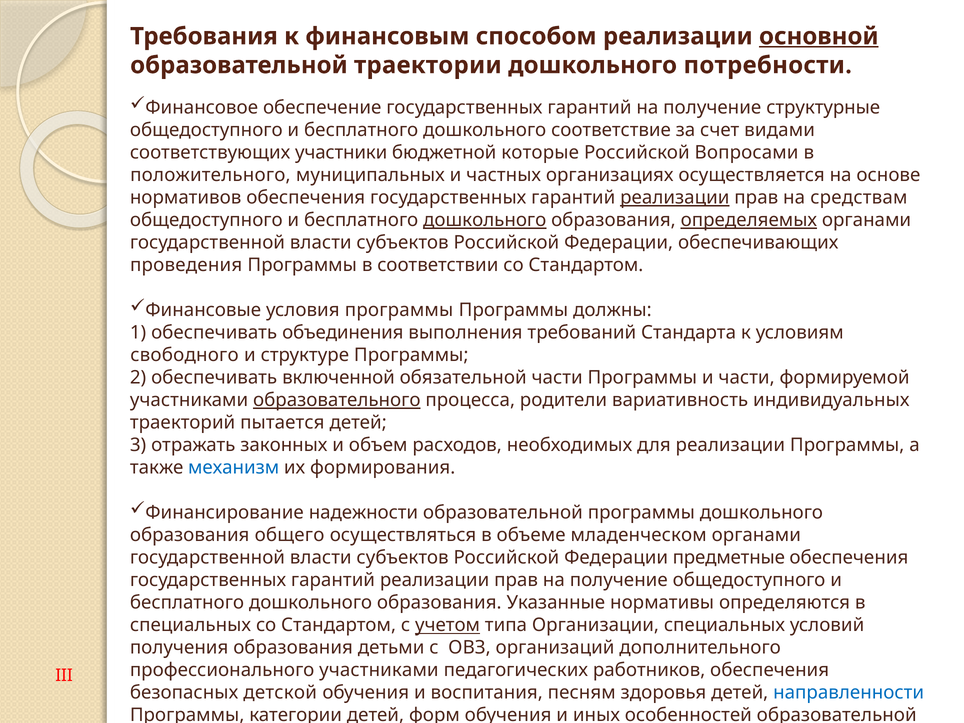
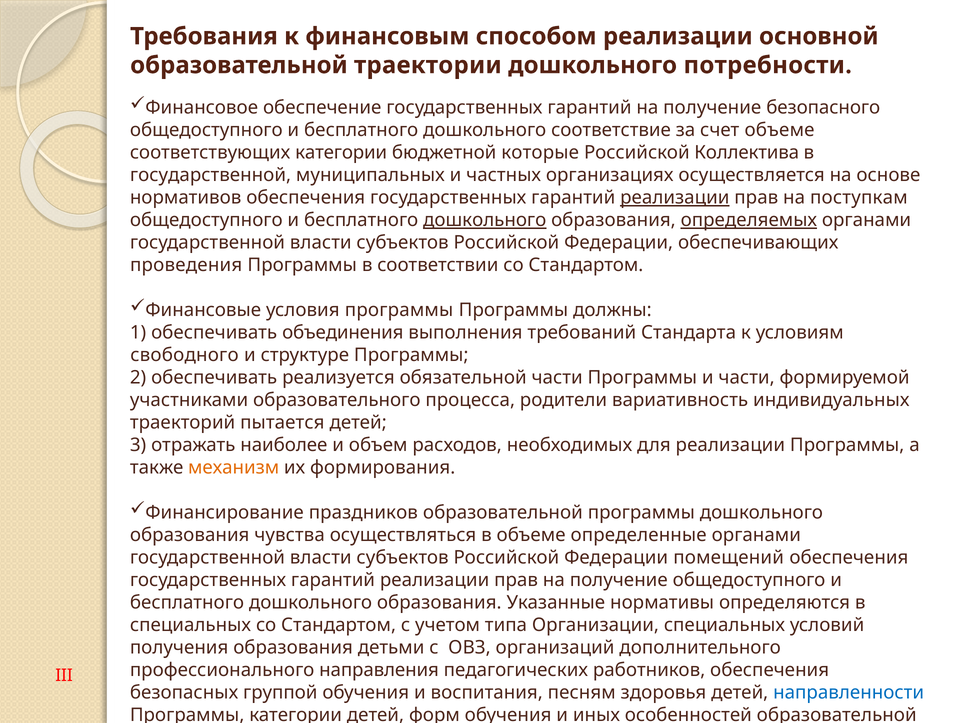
основной underline: present -> none
структурные: структурные -> безопасного
счет видами: видами -> объеме
соответствующих участники: участники -> категории
Вопросами: Вопросами -> Коллектива
положительного at (210, 175): положительного -> государственной
средствам: средствам -> поступкам
включенной: включенной -> реализуется
образовательного underline: present -> none
законных: законных -> наиболее
механизм colour: blue -> orange
надежности: надежности -> праздников
общего: общего -> чувства
младенческом: младенческом -> определенные
предметные: предметные -> помещений
учетом underline: present -> none
профессионального участниками: участниками -> направления
детской: детской -> группой
